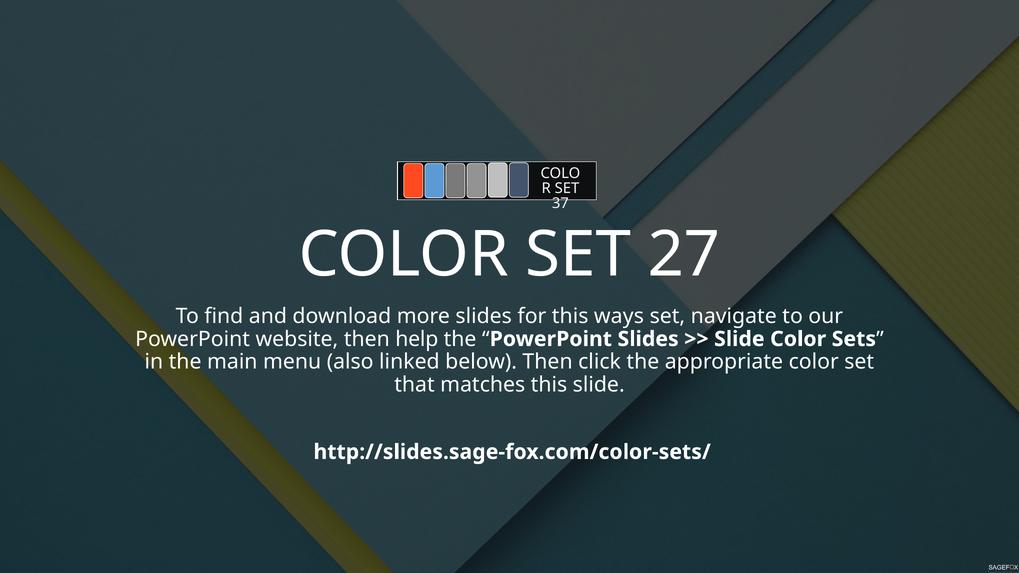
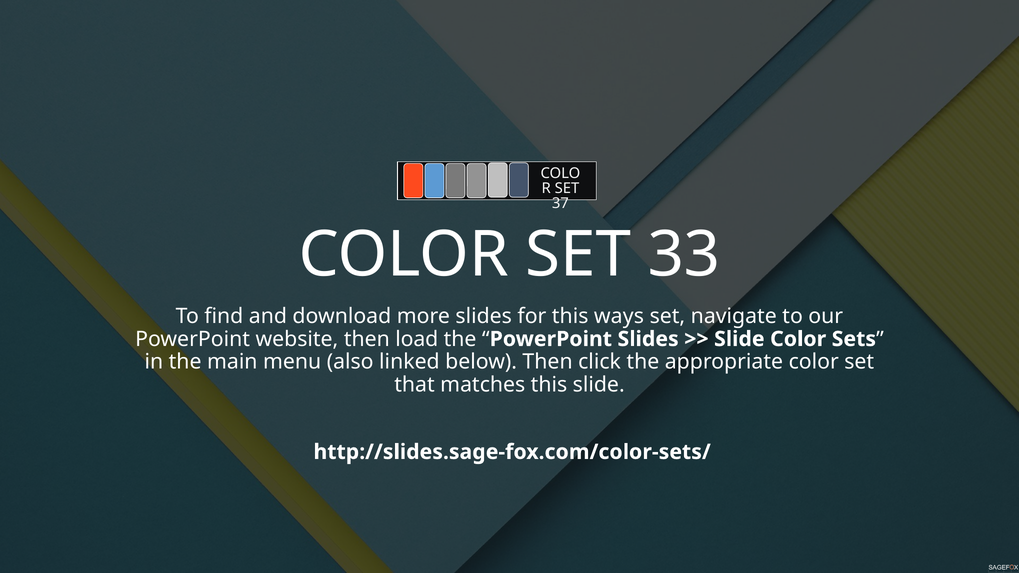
27: 27 -> 33
help: help -> load
